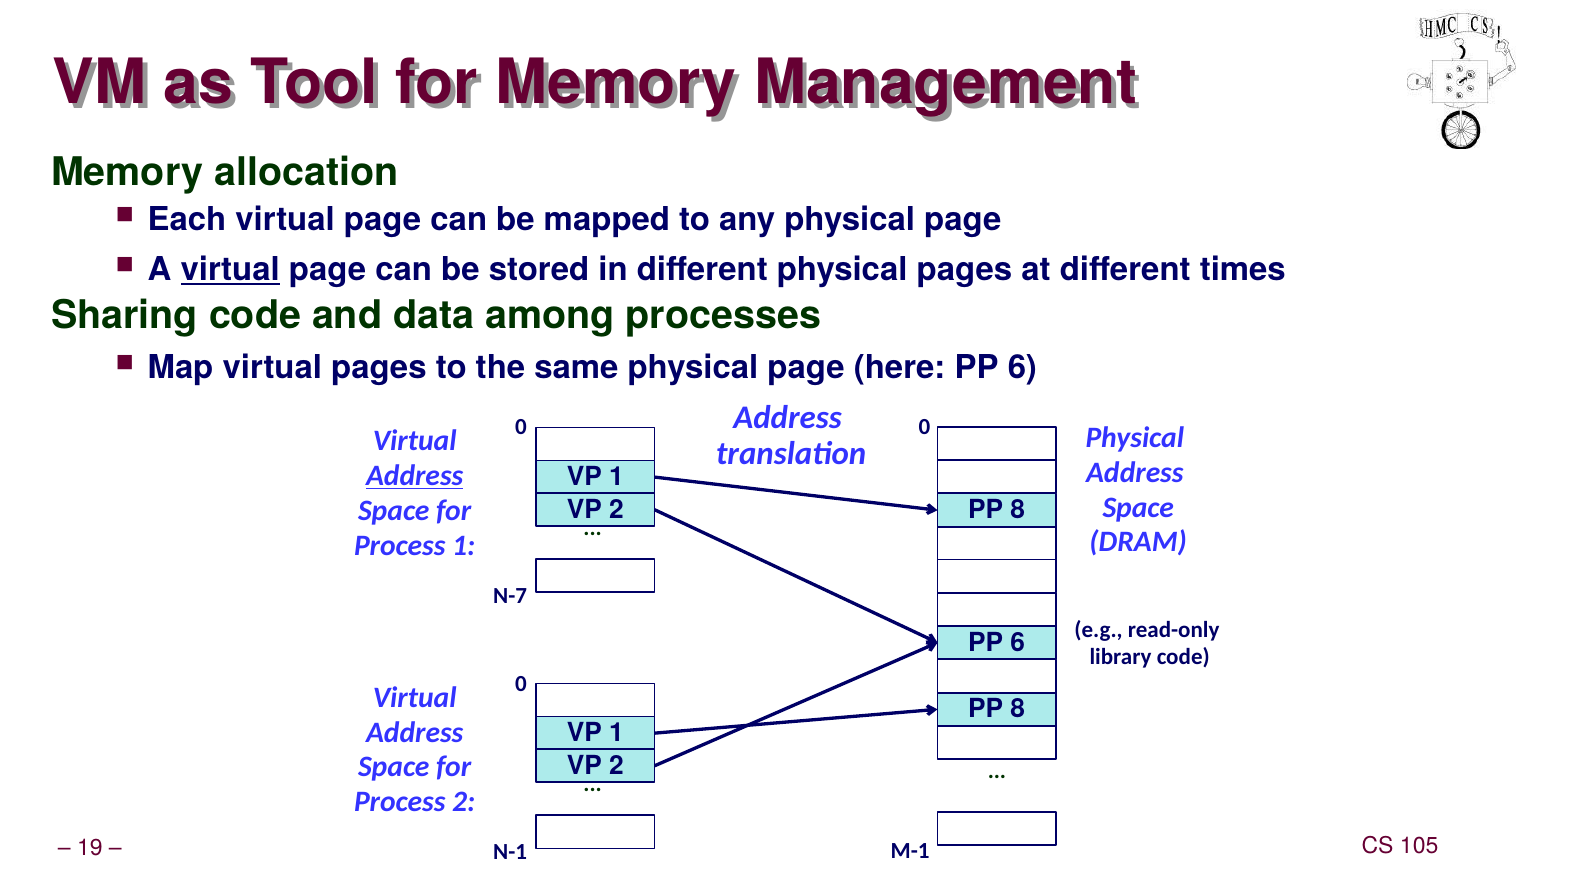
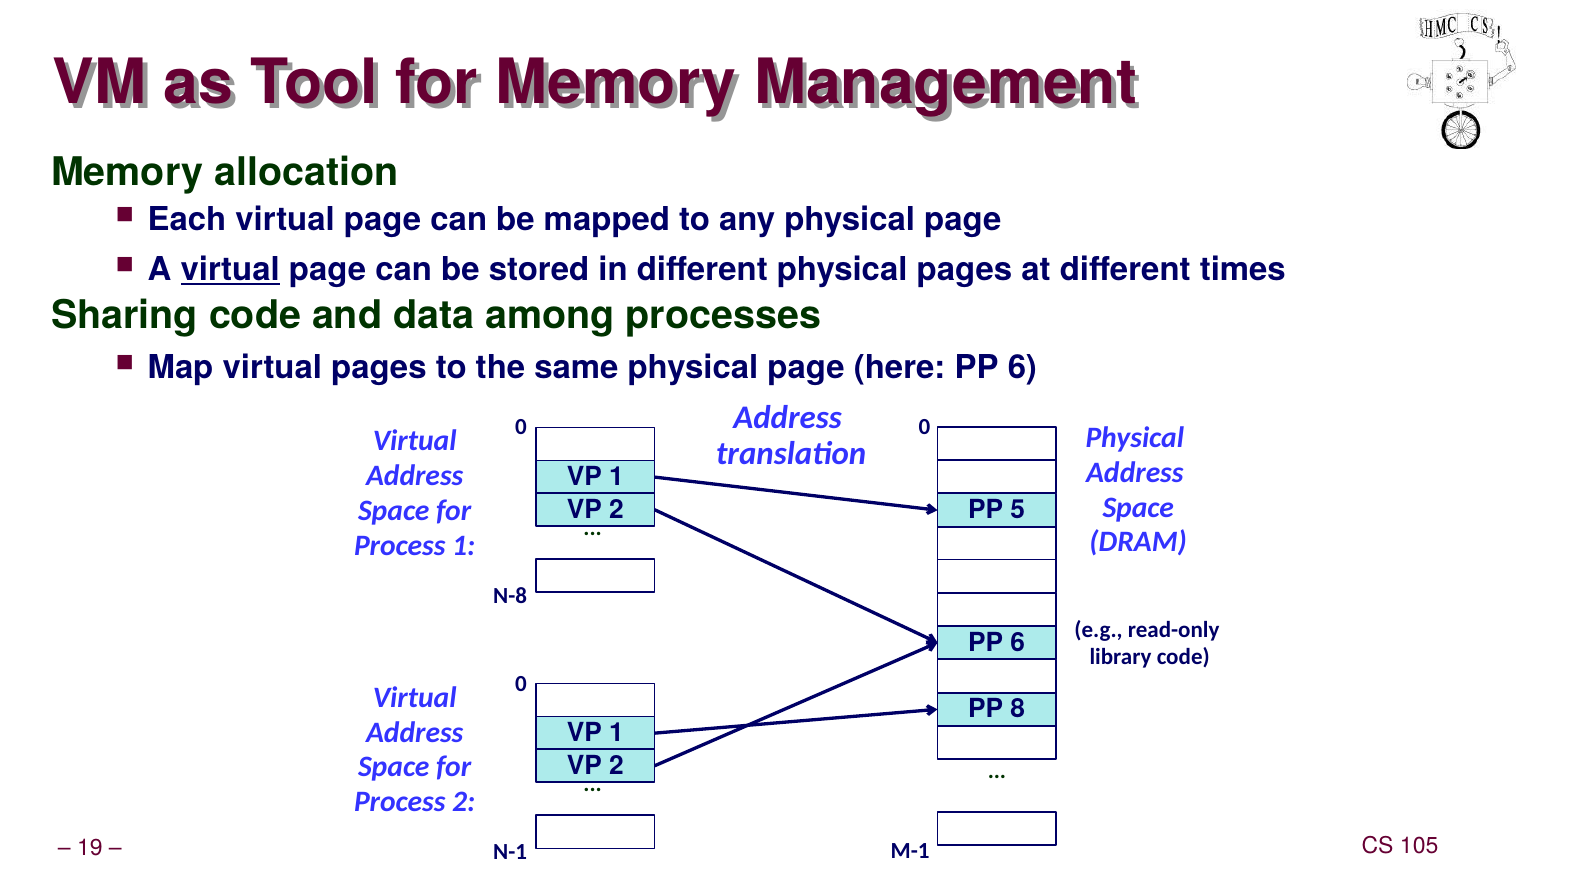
Address at (415, 476) underline: present -> none
8 at (1018, 510): 8 -> 5
N-7: N-7 -> N-8
